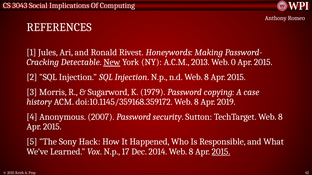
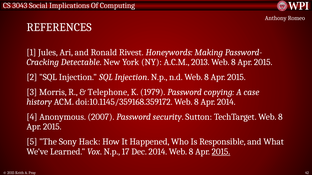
New underline: present -> none
2013 Web 0: 0 -> 8
Sugarword: Sugarword -> Telephone
Apr 2019: 2019 -> 2014
